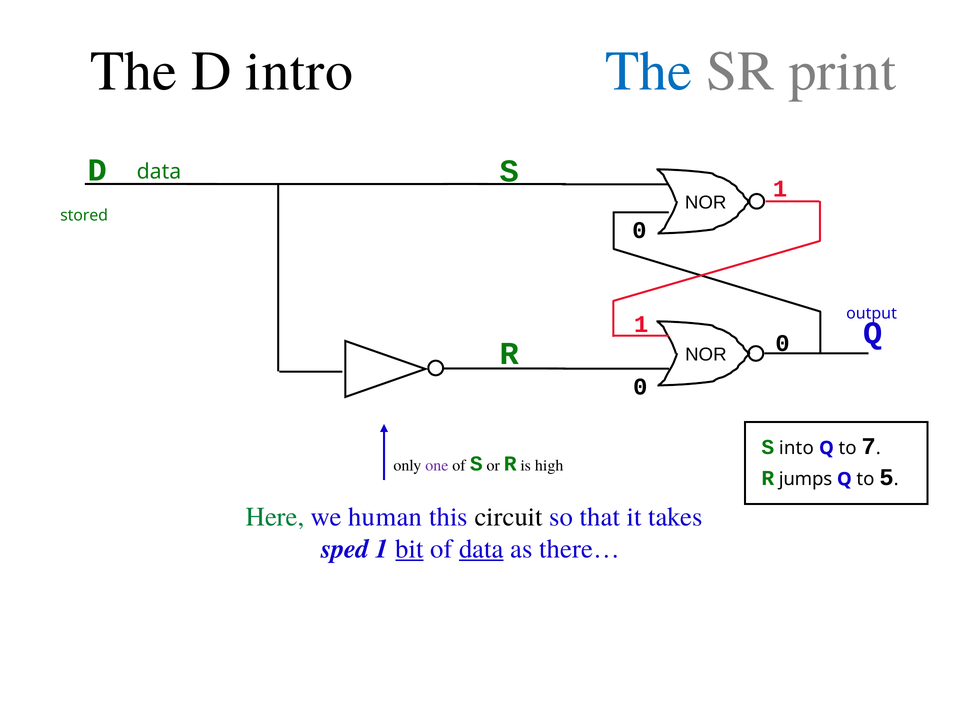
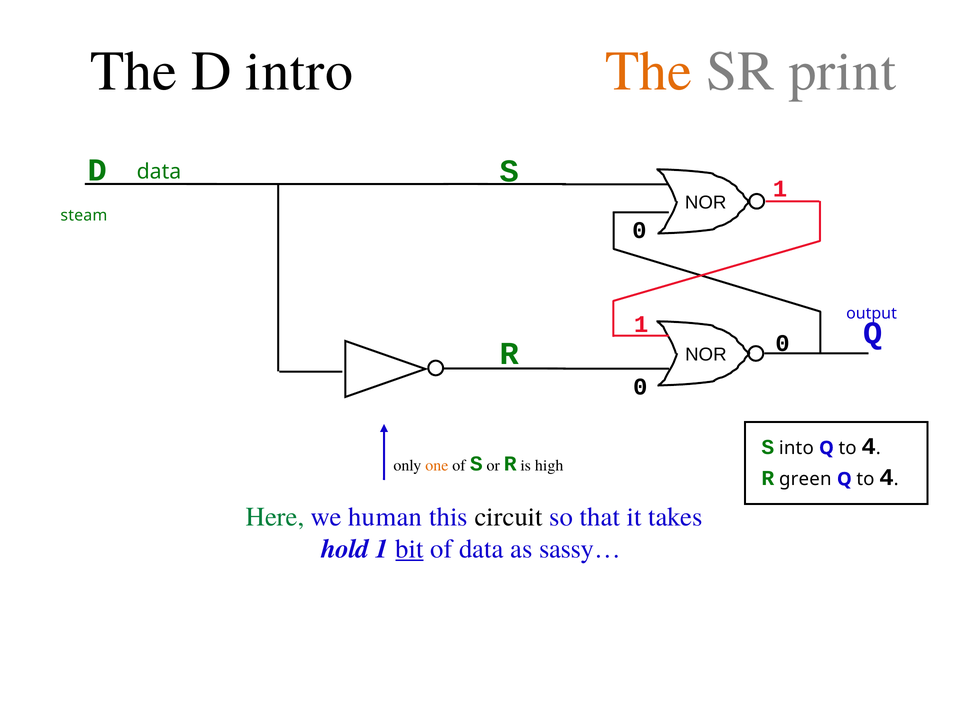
The at (649, 71) colour: blue -> orange
stored: stored -> steam
7 at (869, 446): 7 -> 4
one colour: purple -> orange
jumps: jumps -> green
5 at (887, 477): 5 -> 4
sped: sped -> hold
data at (481, 549) underline: present -> none
there…: there… -> sassy…
